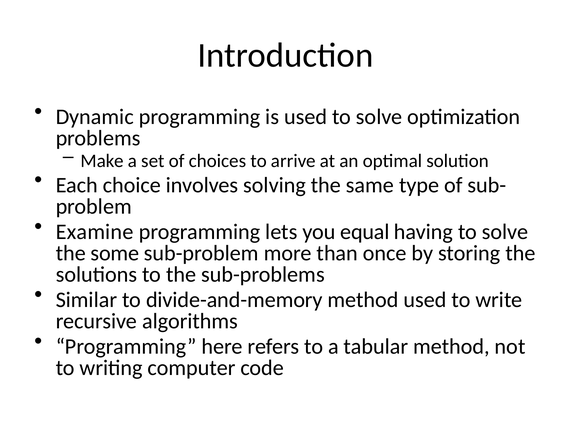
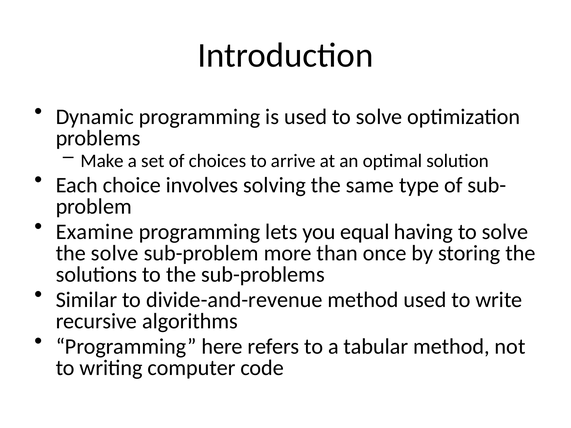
the some: some -> solve
divide-and-memory: divide-and-memory -> divide-and-revenue
